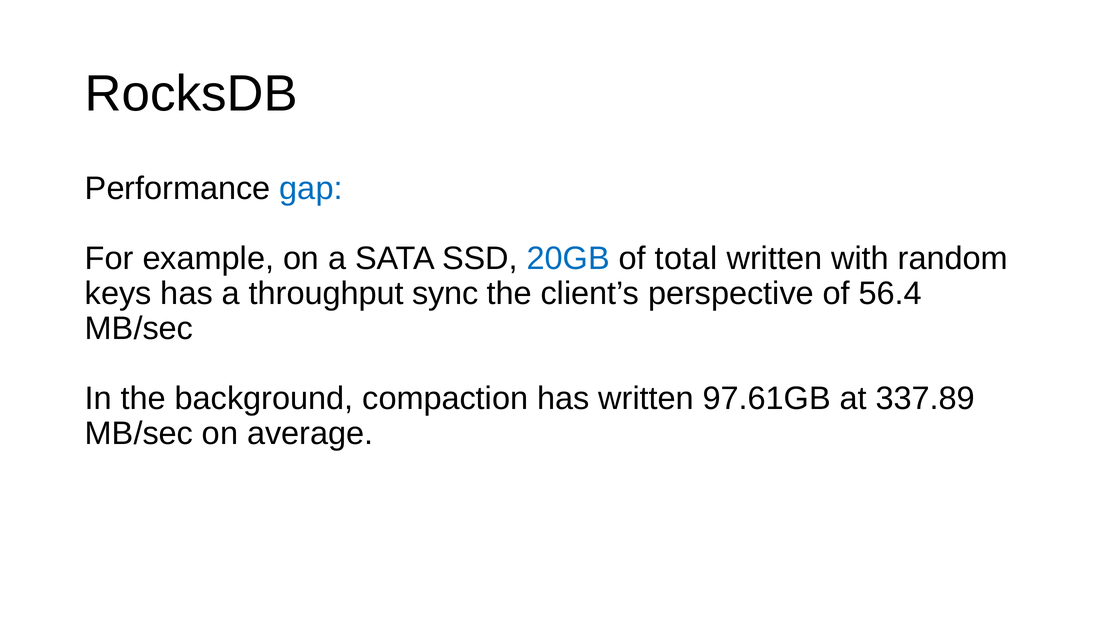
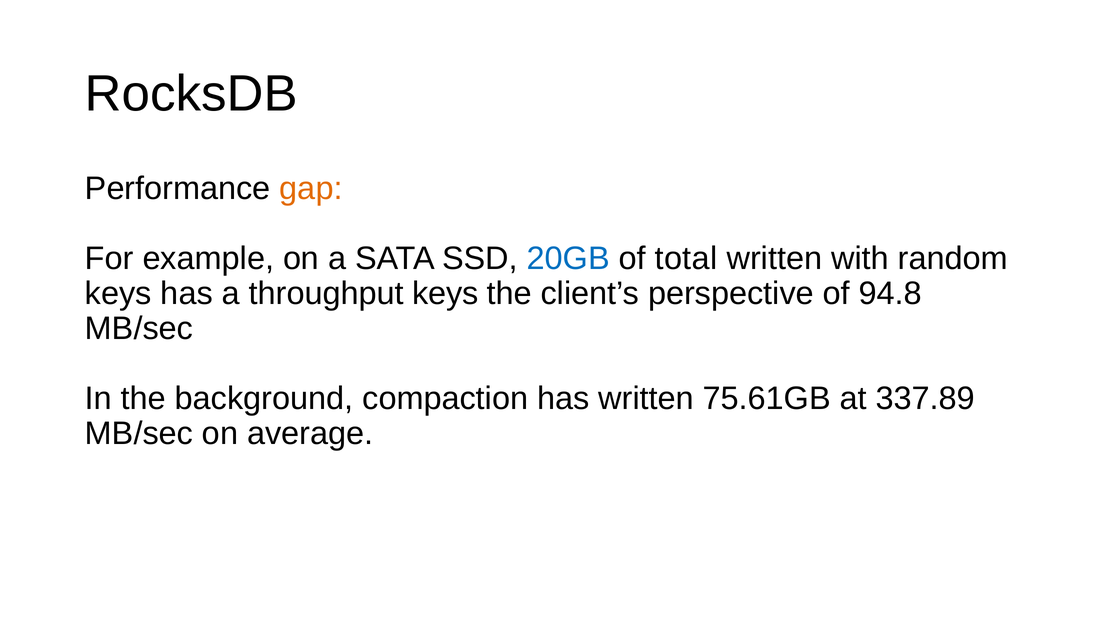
gap colour: blue -> orange
throughput sync: sync -> keys
56.4: 56.4 -> 94.8
97.61GB: 97.61GB -> 75.61GB
